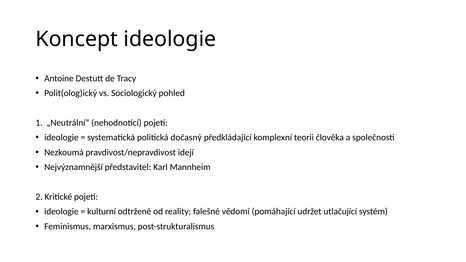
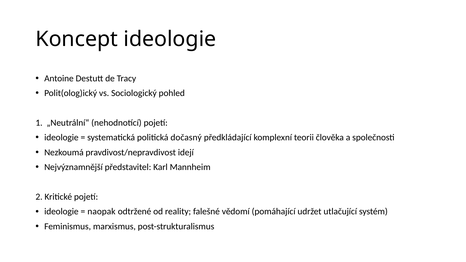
kulturní: kulturní -> naopak
